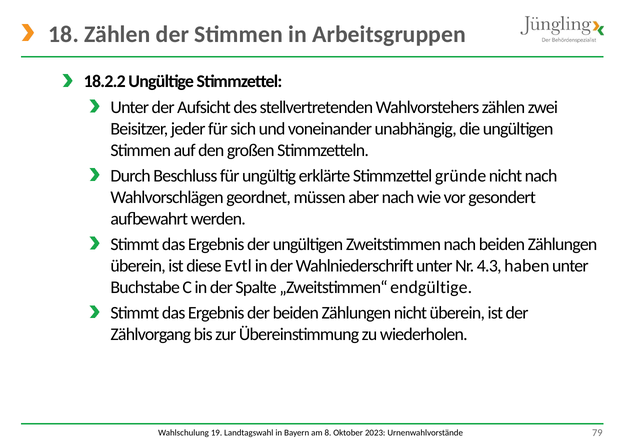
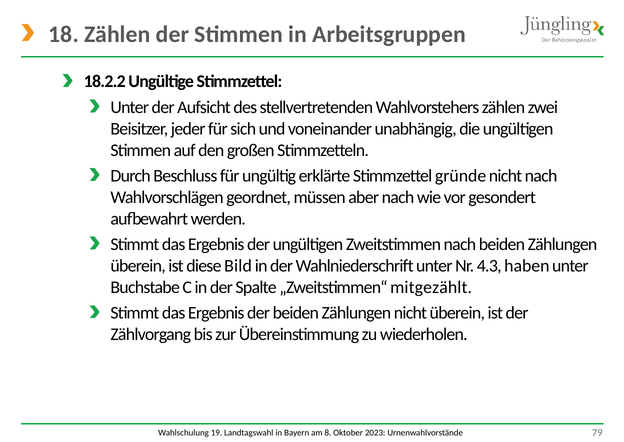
Evtl: Evtl -> Bild
endgültige: endgültige -> mitgezählt
